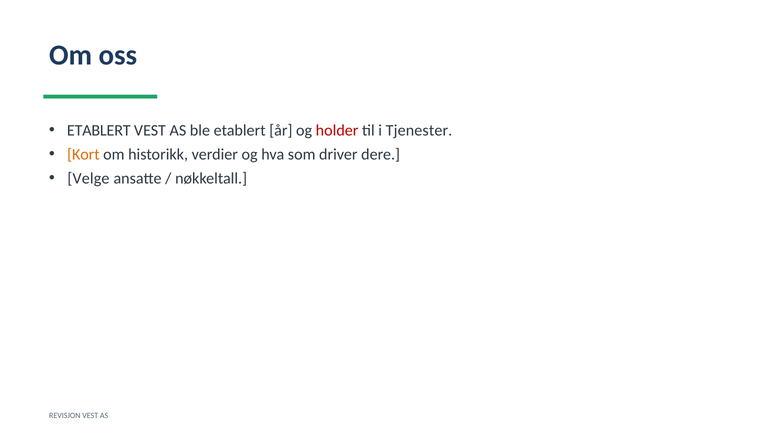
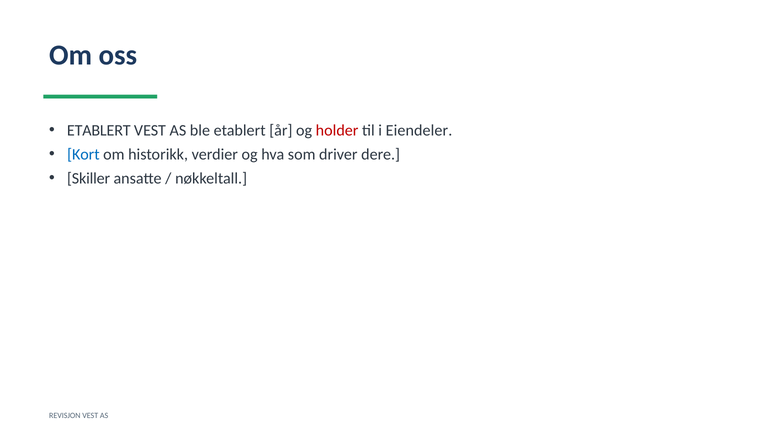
Tjenester: Tjenester -> Eiendeler
Kort colour: orange -> blue
Velge: Velge -> Skiller
